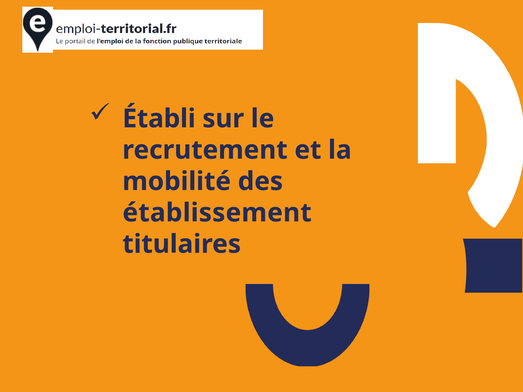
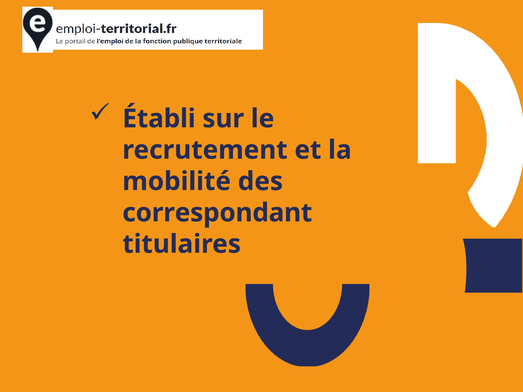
établissement: établissement -> correspondant
